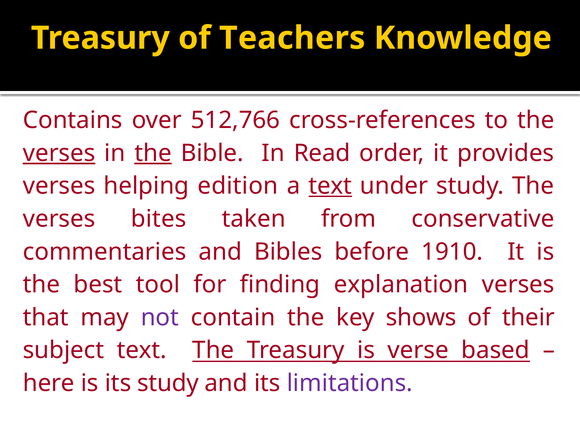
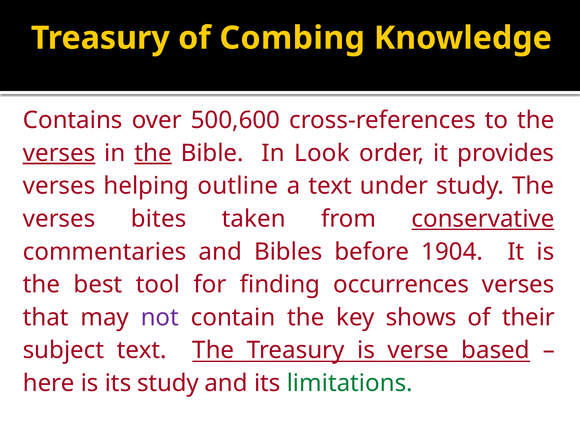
Teachers: Teachers -> Combing
512,766: 512,766 -> 500,600
Read: Read -> Look
edition: edition -> outline
text at (330, 186) underline: present -> none
conservative underline: none -> present
1910: 1910 -> 1904
explanation: explanation -> occurrences
limitations colour: purple -> green
